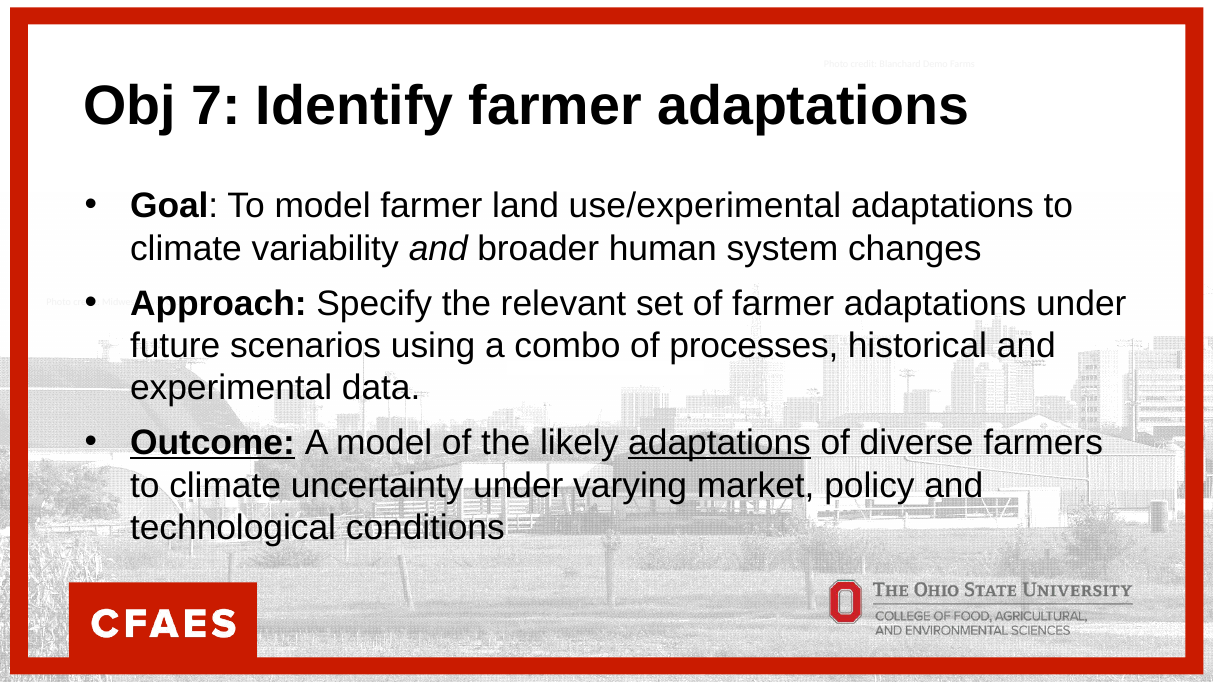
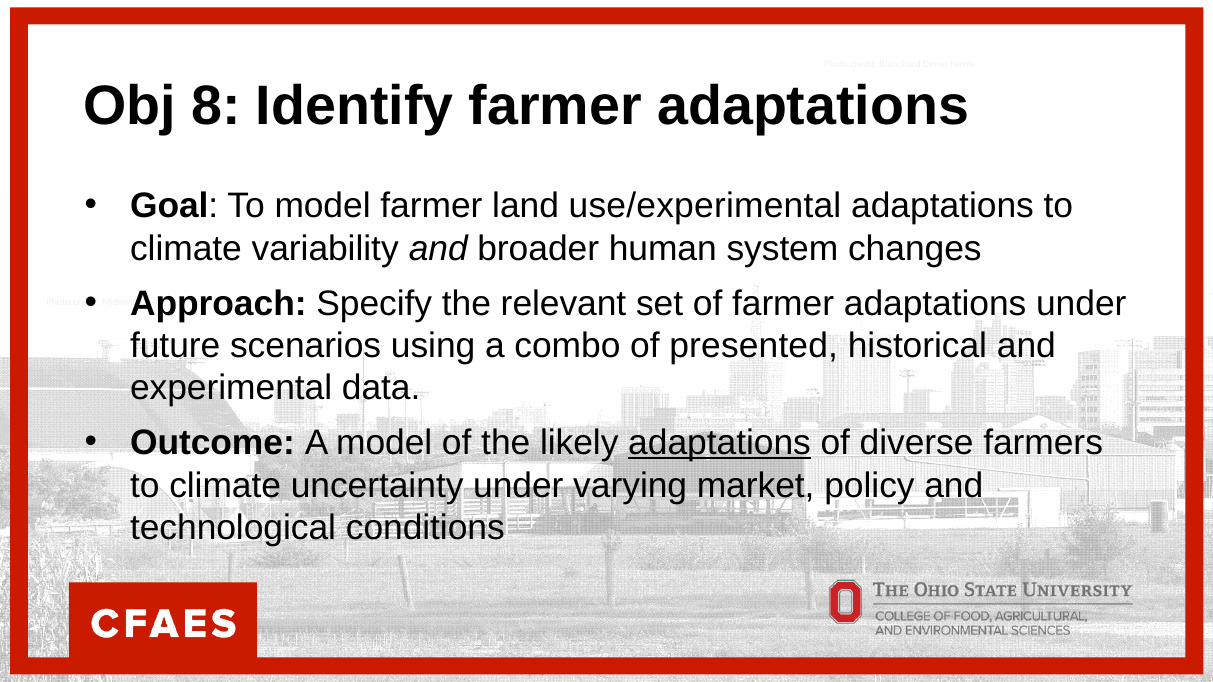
7: 7 -> 8
processes: processes -> presented
Outcome underline: present -> none
